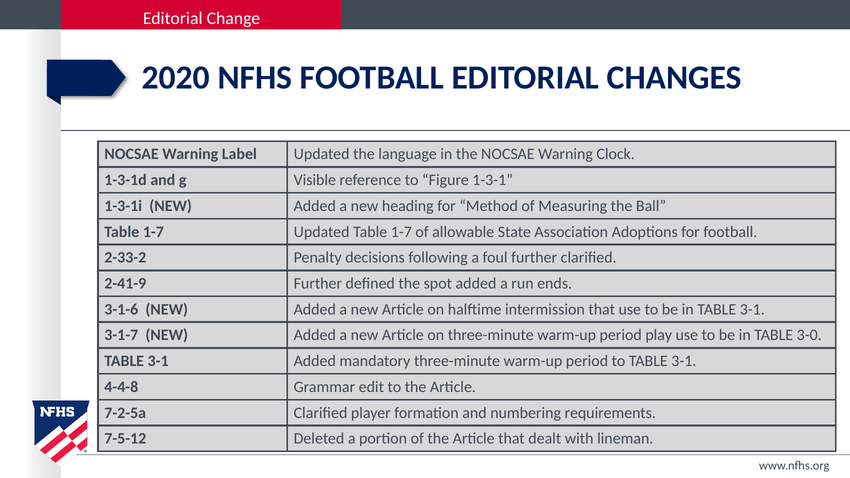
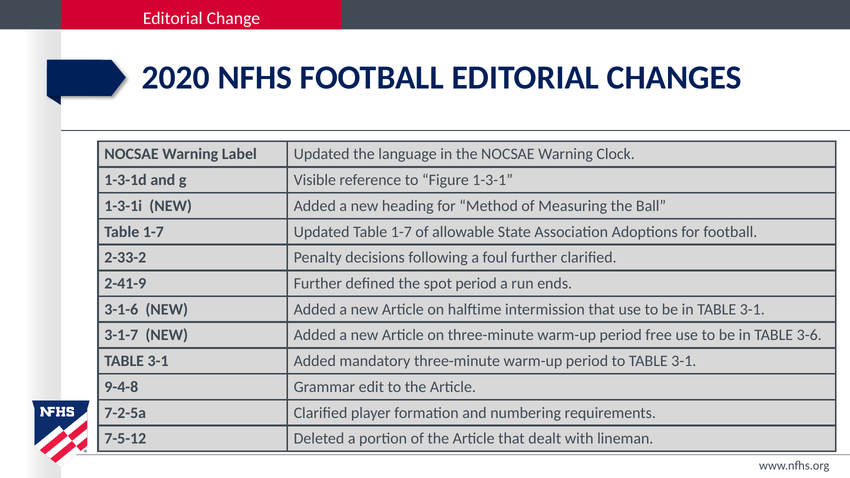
spot added: added -> period
play: play -> free
3-0: 3-0 -> 3-6
4-4-8: 4-4-8 -> 9-4-8
